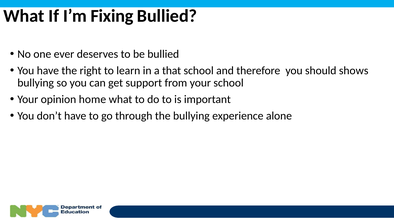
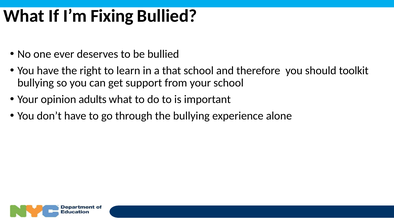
shows: shows -> toolkit
home: home -> adults
